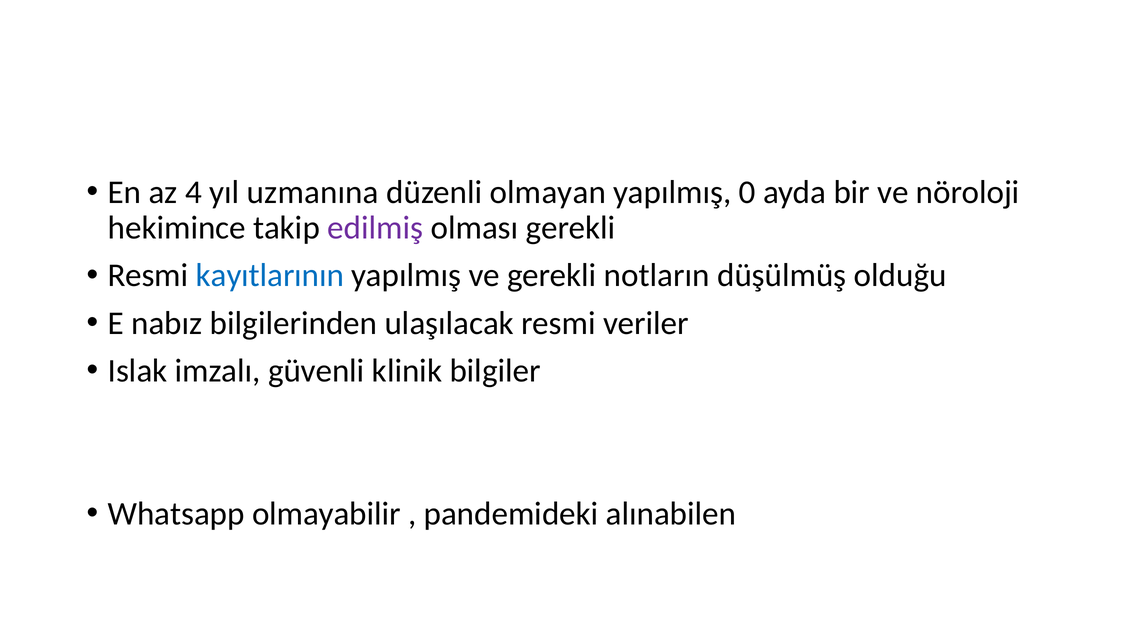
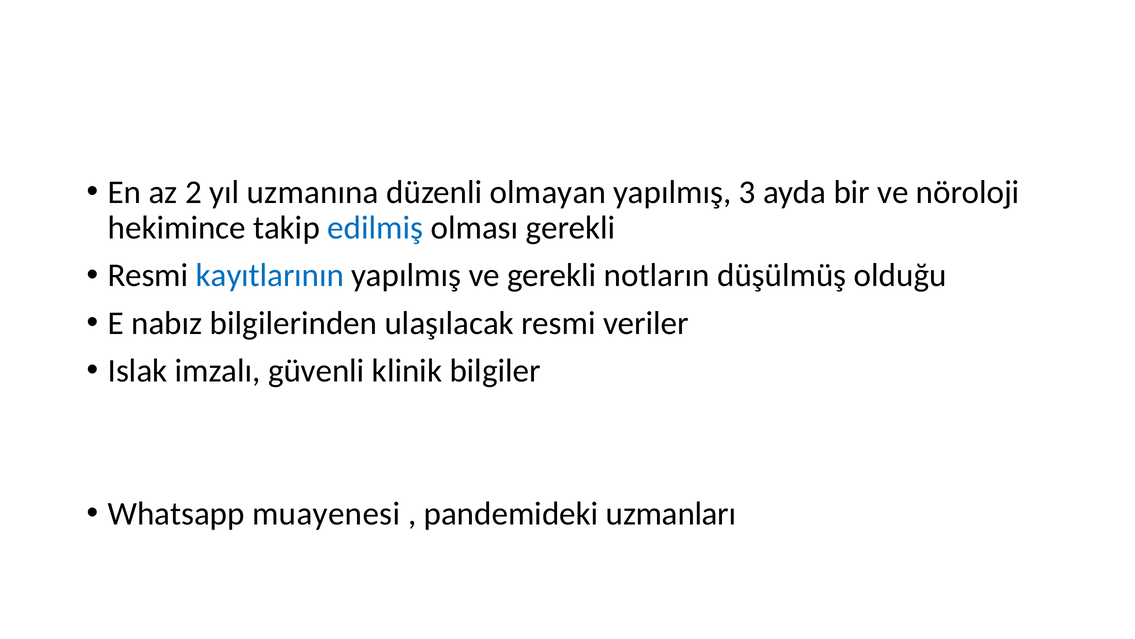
4: 4 -> 2
0: 0 -> 3
edilmiş colour: purple -> blue
olmayabilir: olmayabilir -> muayenesi
alınabilen: alınabilen -> uzmanları
